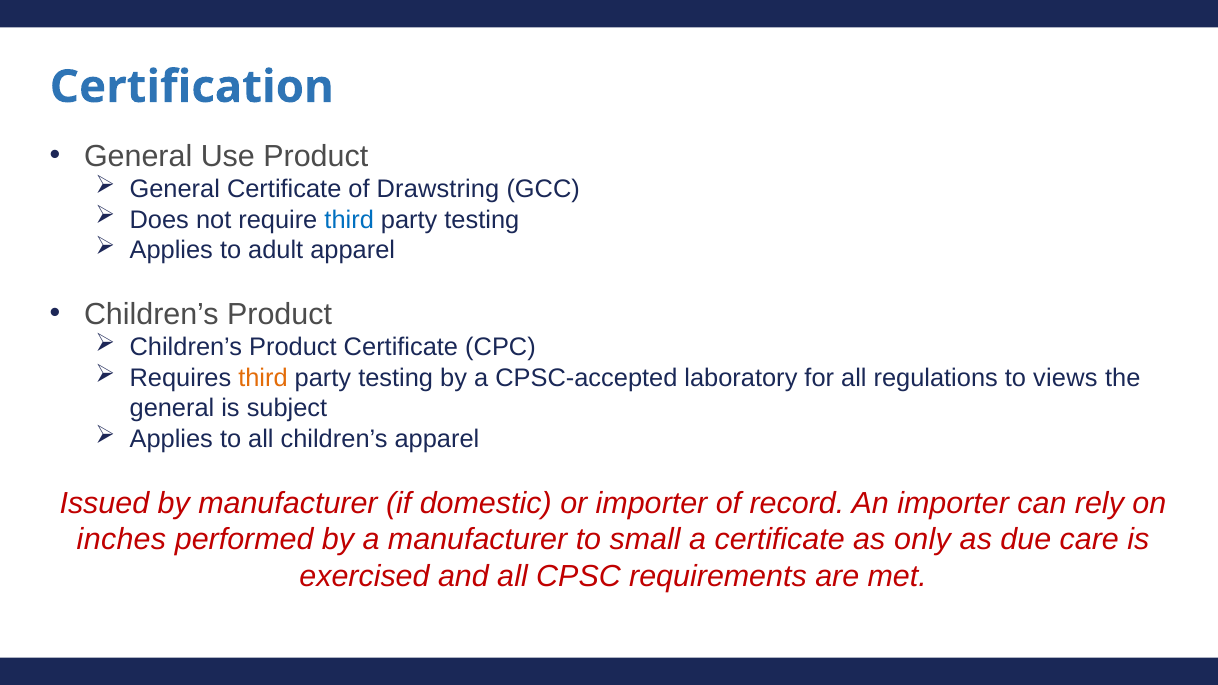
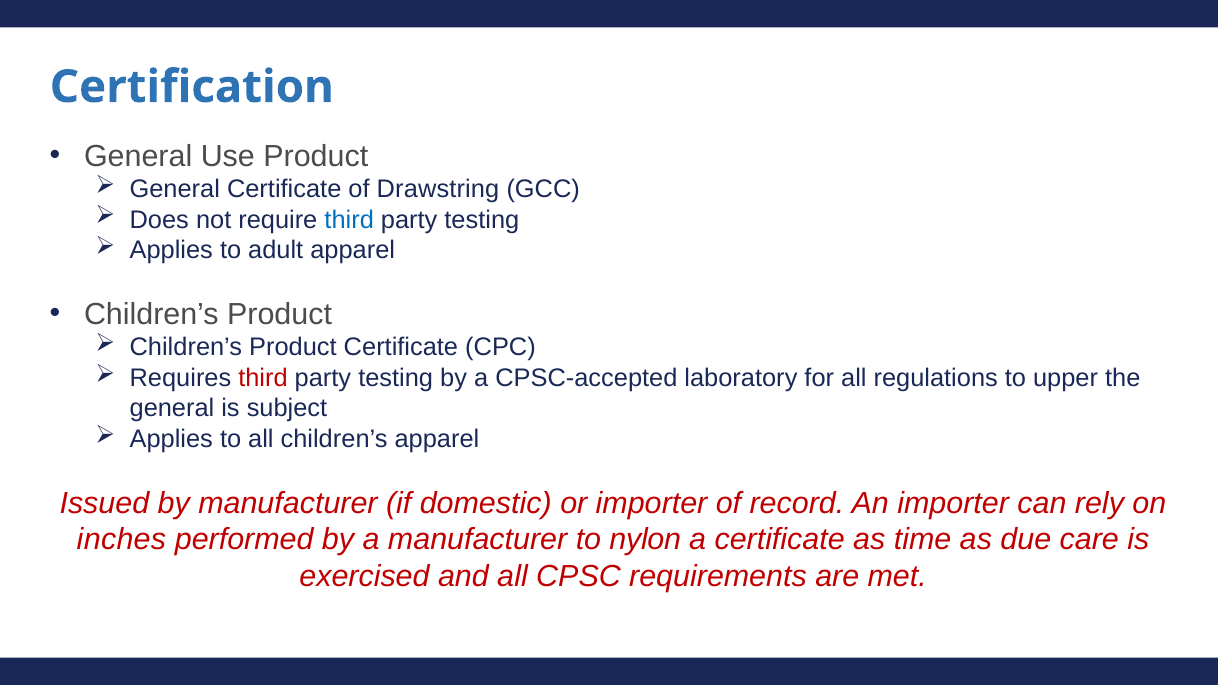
third at (263, 378) colour: orange -> red
views: views -> upper
small: small -> nylon
only: only -> time
